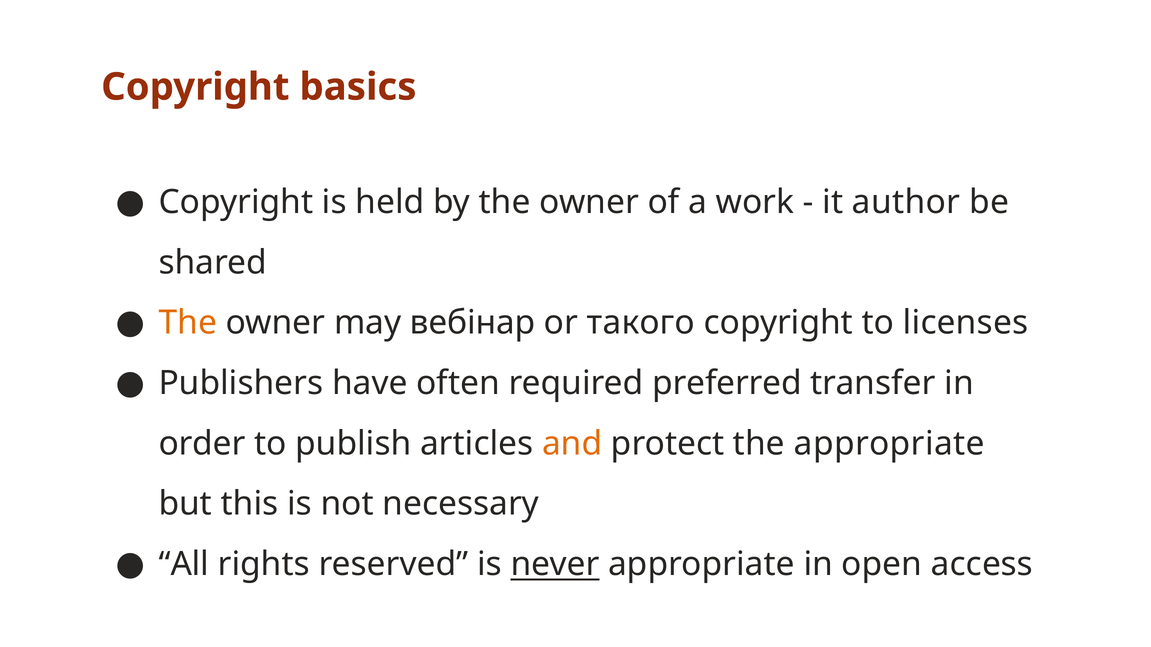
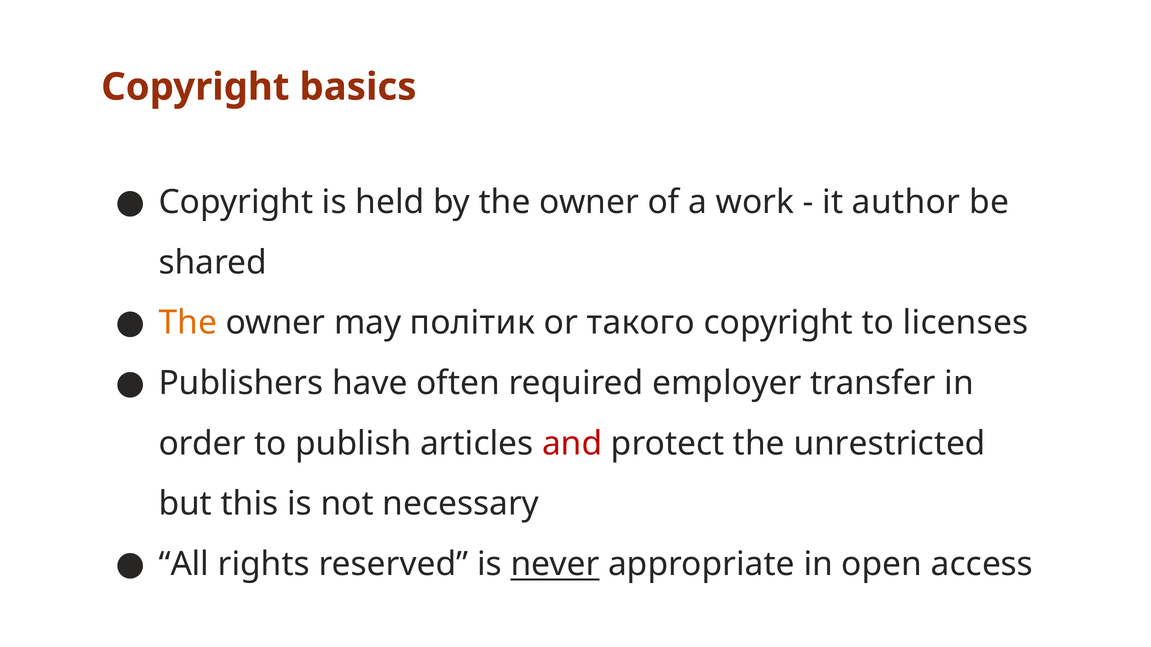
вебінар: вебінар -> політик
preferred: preferred -> employer
and colour: orange -> red
the appropriate: appropriate -> unrestricted
